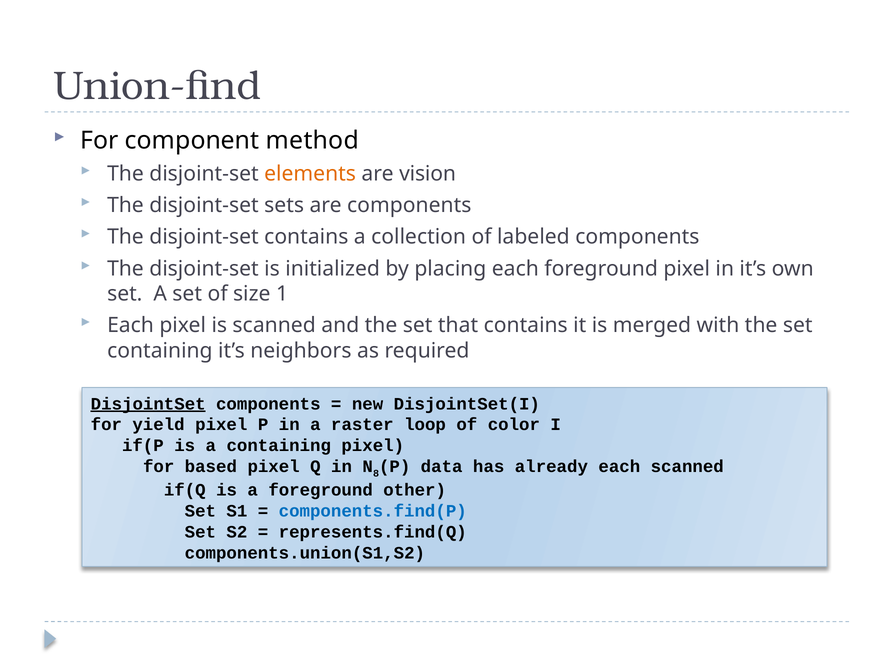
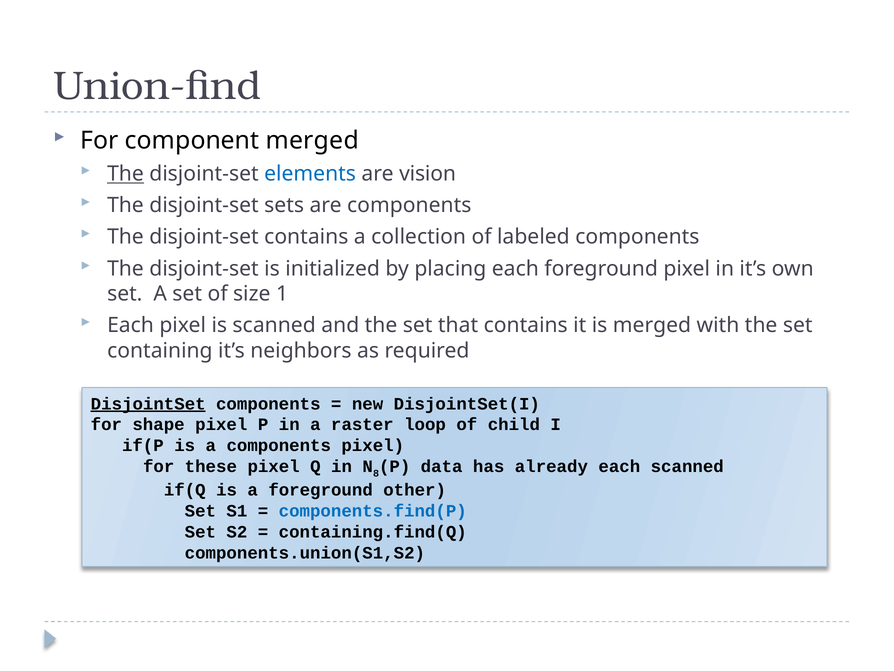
component method: method -> merged
The at (125, 174) underline: none -> present
elements colour: orange -> blue
yield: yield -> shape
color: color -> child
a containing: containing -> components
based: based -> these
represents.find(Q: represents.find(Q -> containing.find(Q
